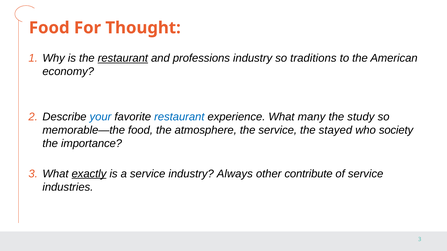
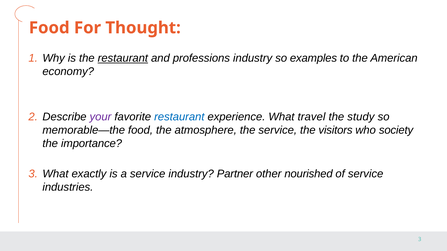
traditions: traditions -> examples
your colour: blue -> purple
many: many -> travel
stayed: stayed -> visitors
exactly underline: present -> none
Always: Always -> Partner
contribute: contribute -> nourished
